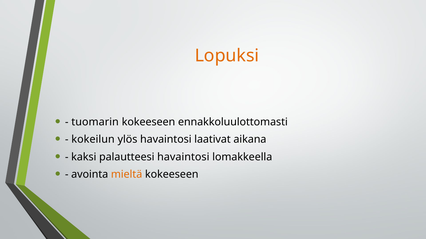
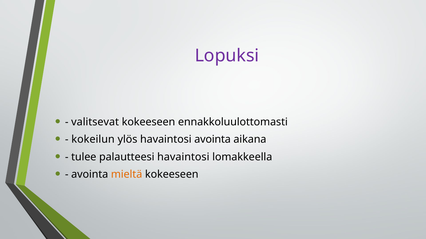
Lopuksi colour: orange -> purple
tuomarin: tuomarin -> valitsevat
havaintosi laativat: laativat -> avointa
kaksi: kaksi -> tulee
